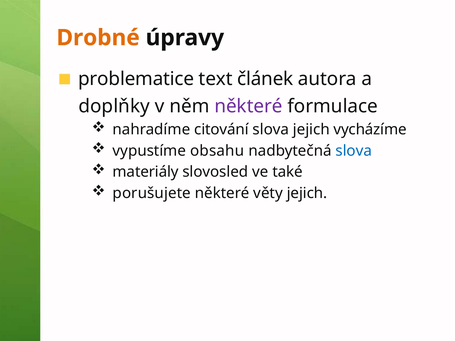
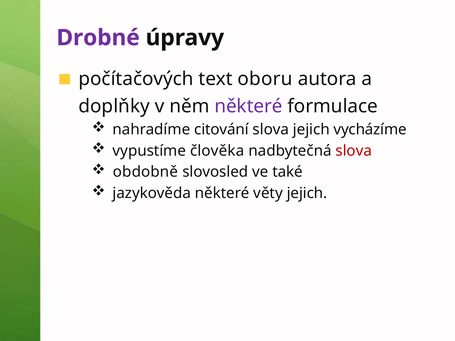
Drobné colour: orange -> purple
problematice: problematice -> počítačových
článek: článek -> oboru
obsahu: obsahu -> člověka
slova at (354, 151) colour: blue -> red
materiály: materiály -> obdobně
porušujete: porušujete -> jazykověda
